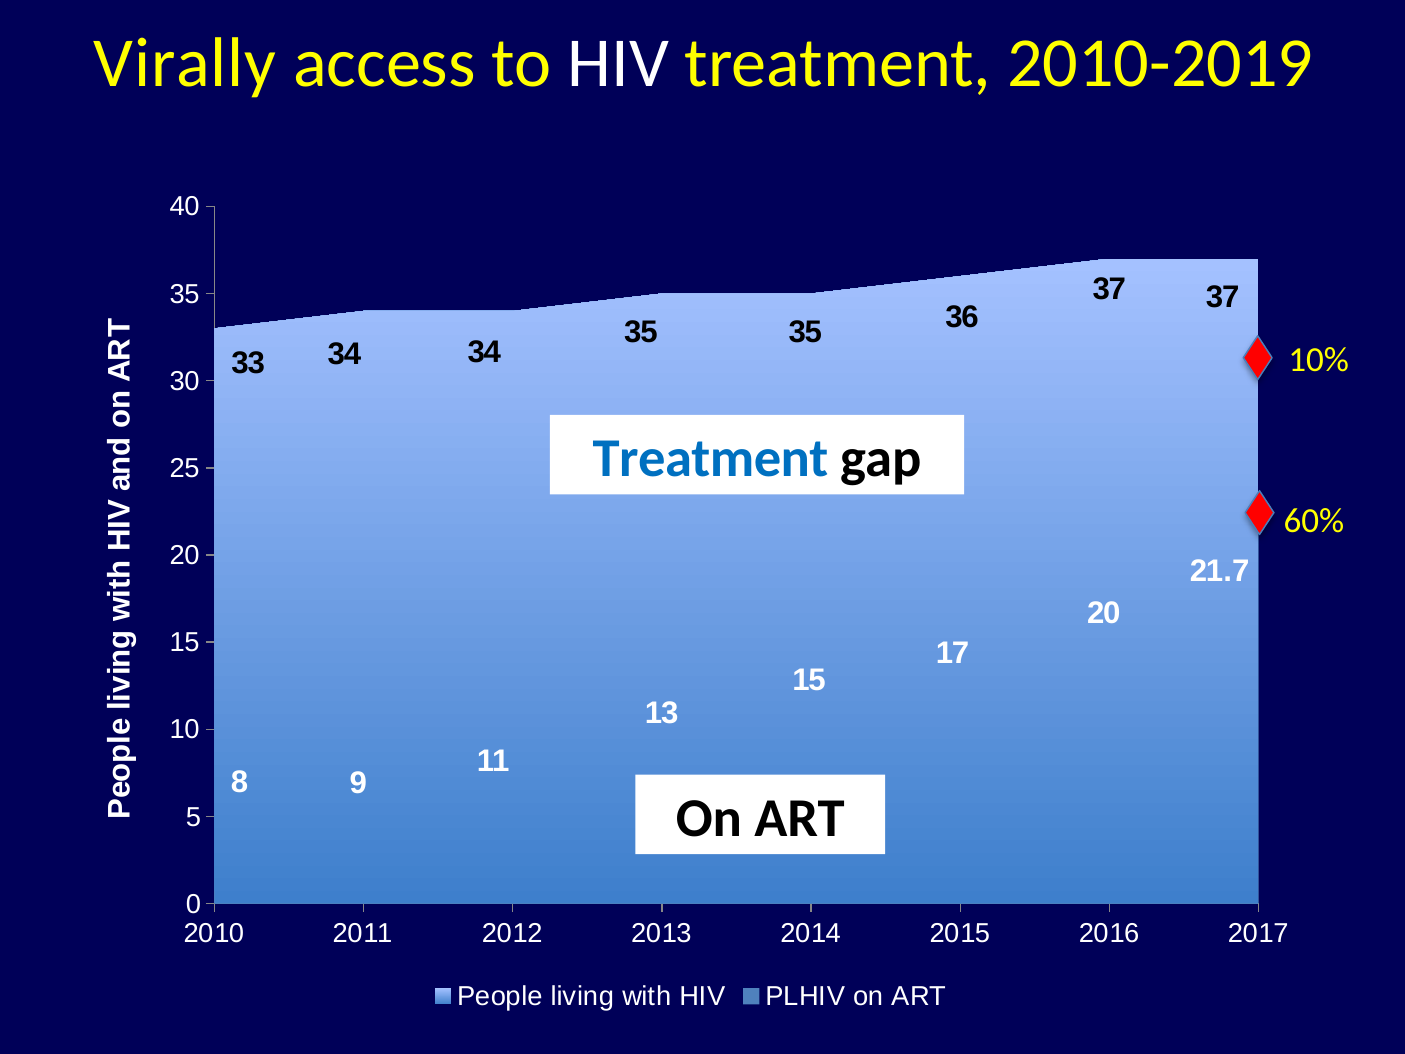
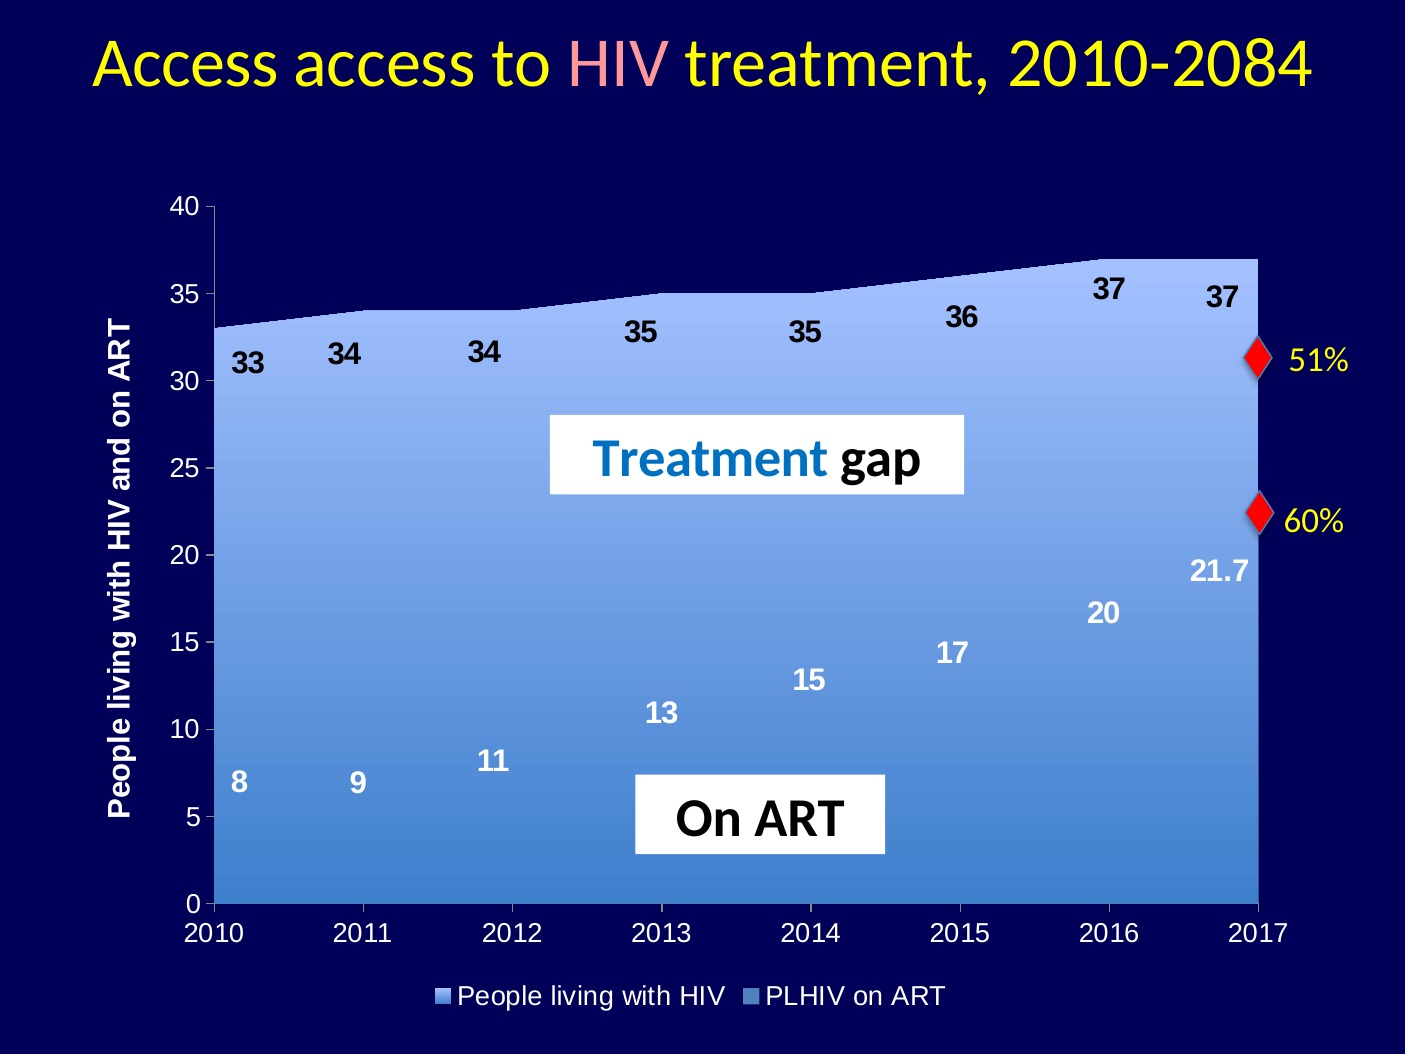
Virally at (185, 63): Virally -> Access
HIV at (618, 63) colour: white -> pink
2010-2019: 2010-2019 -> 2010-2084
10%: 10% -> 51%
